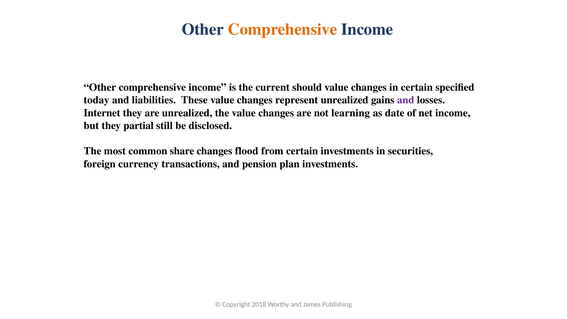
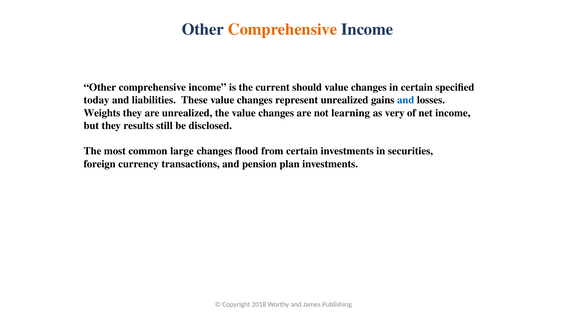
and at (406, 100) colour: purple -> blue
Internet: Internet -> Weights
date: date -> very
partial: partial -> results
share: share -> large
